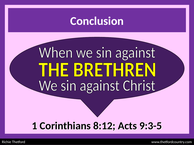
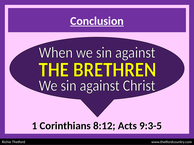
Conclusion underline: none -> present
